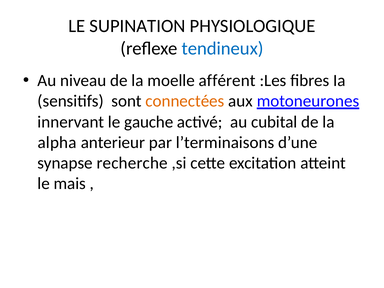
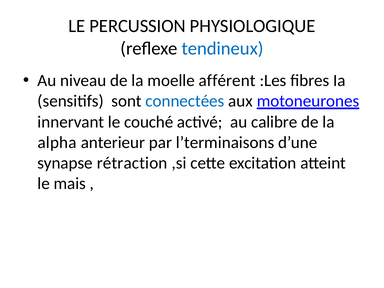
SUPINATION: SUPINATION -> PERCUSSION
connectées colour: orange -> blue
gauche: gauche -> couché
cubital: cubital -> calibre
recherche: recherche -> rétraction
